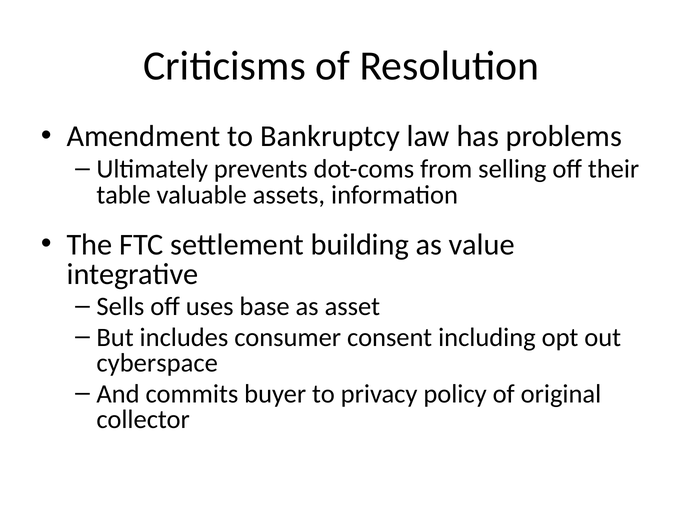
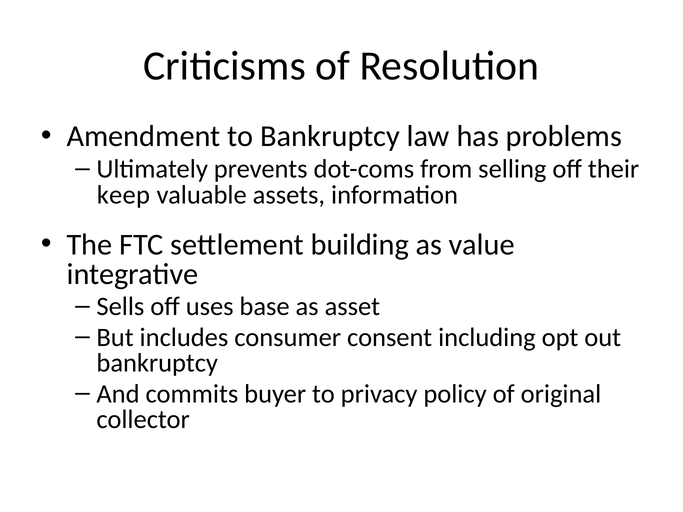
table: table -> keep
cyberspace at (157, 363): cyberspace -> bankruptcy
